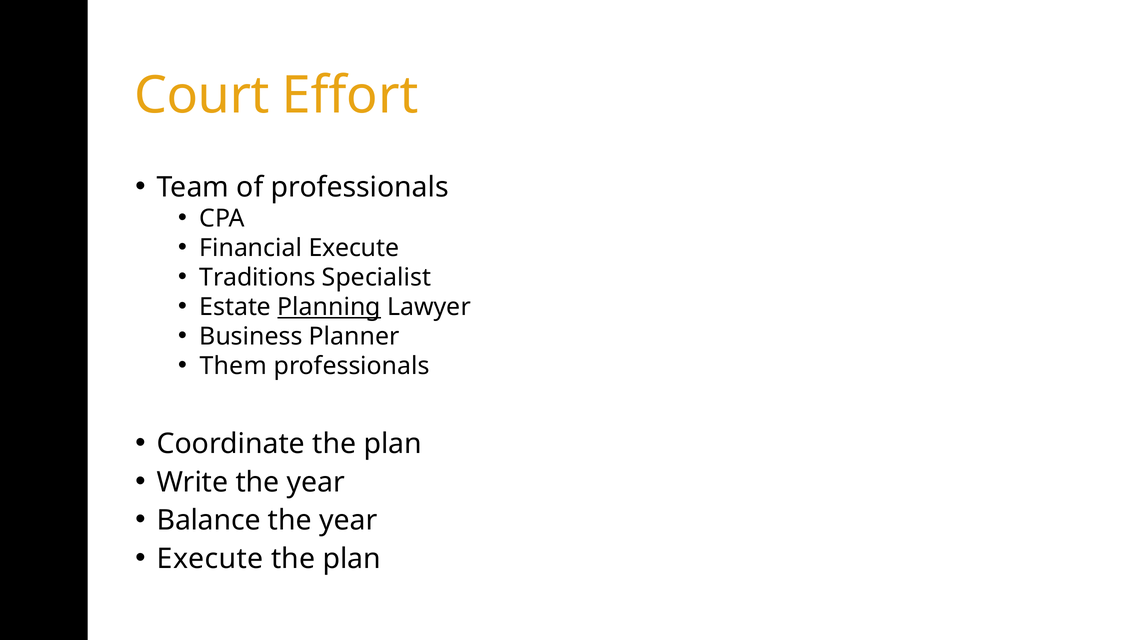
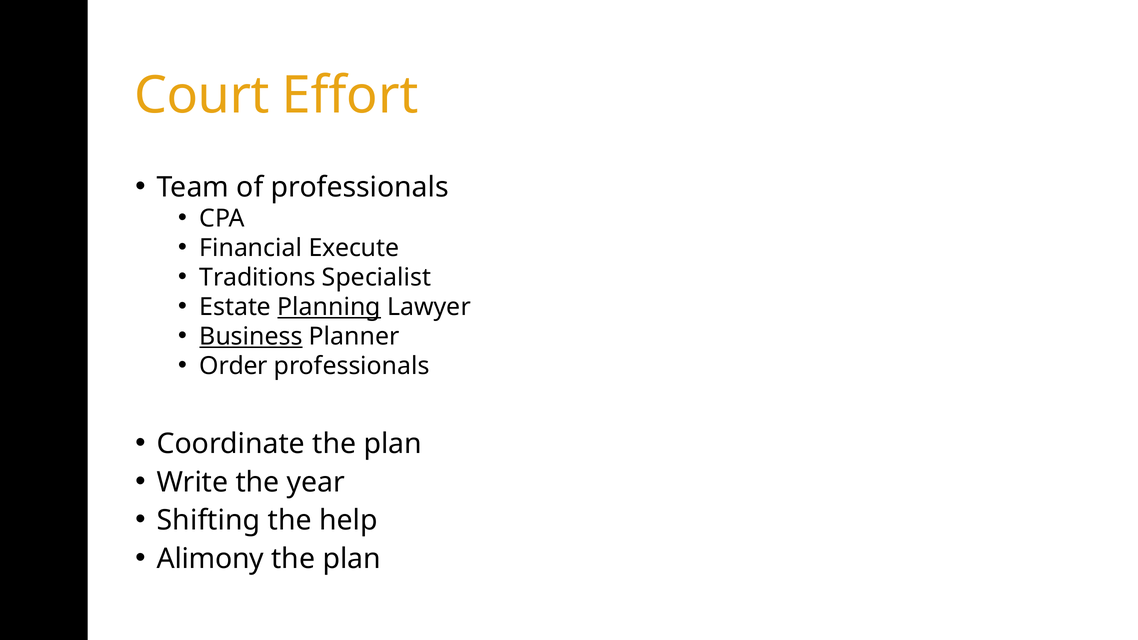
Business underline: none -> present
Them: Them -> Order
Balance: Balance -> Shifting
year at (348, 521): year -> help
Execute at (210, 559): Execute -> Alimony
